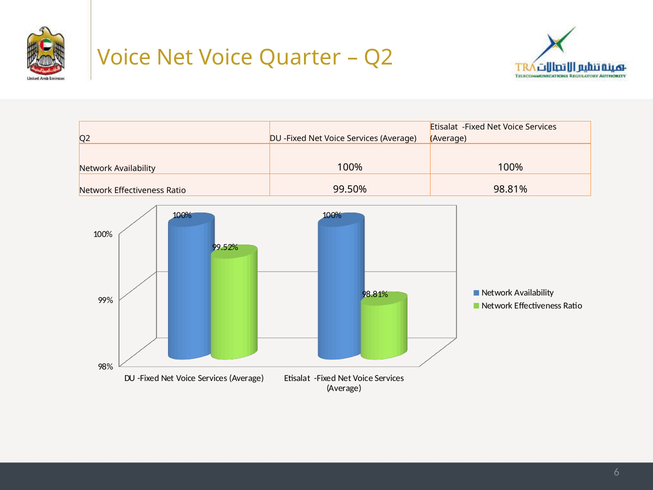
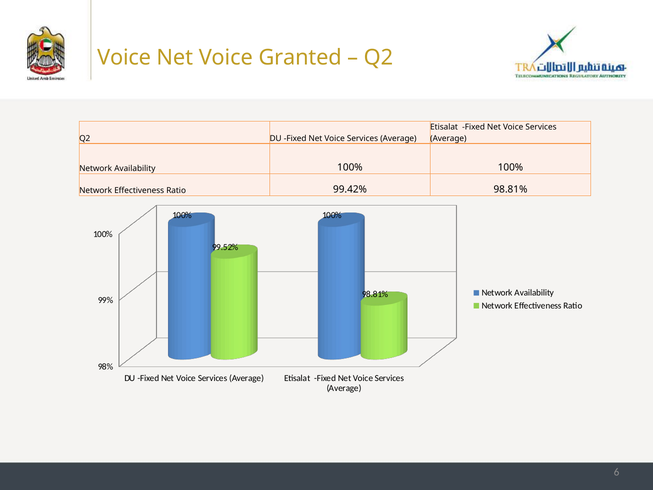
Quarter: Quarter -> Granted
99.50%: 99.50% -> 99.42%
